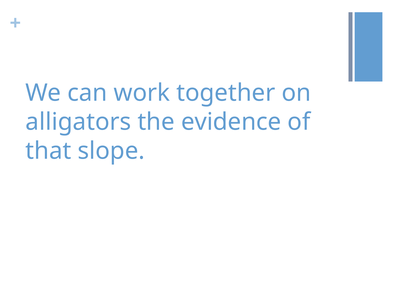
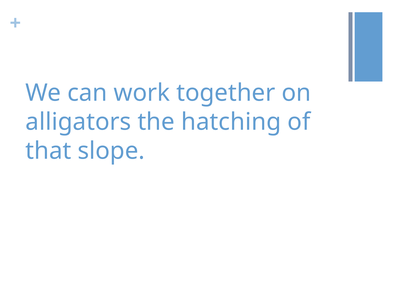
evidence: evidence -> hatching
